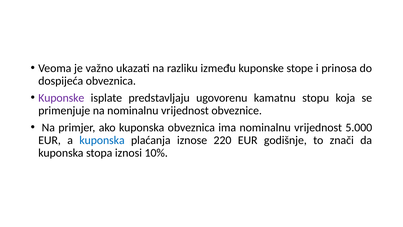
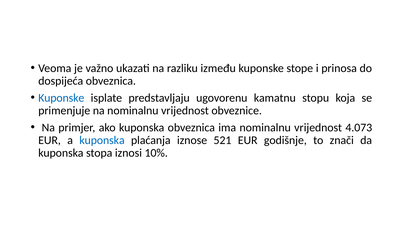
Kuponske at (61, 98) colour: purple -> blue
5.000: 5.000 -> 4.073
220: 220 -> 521
